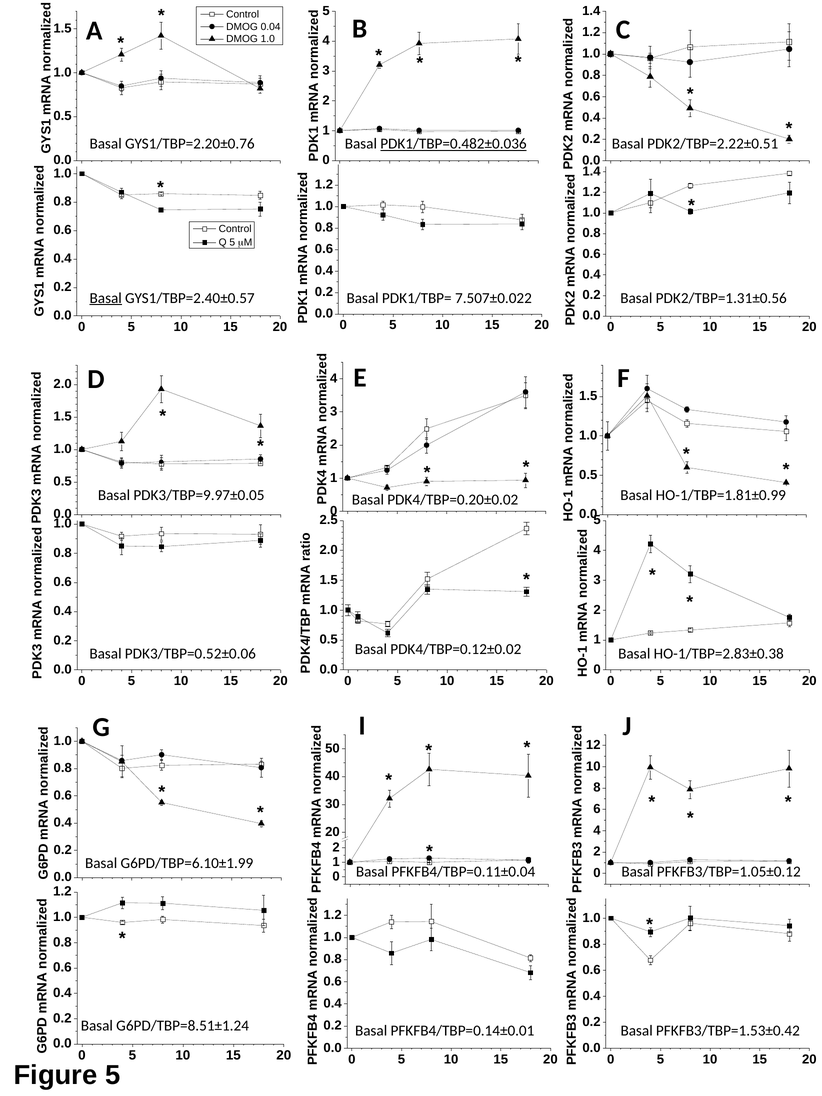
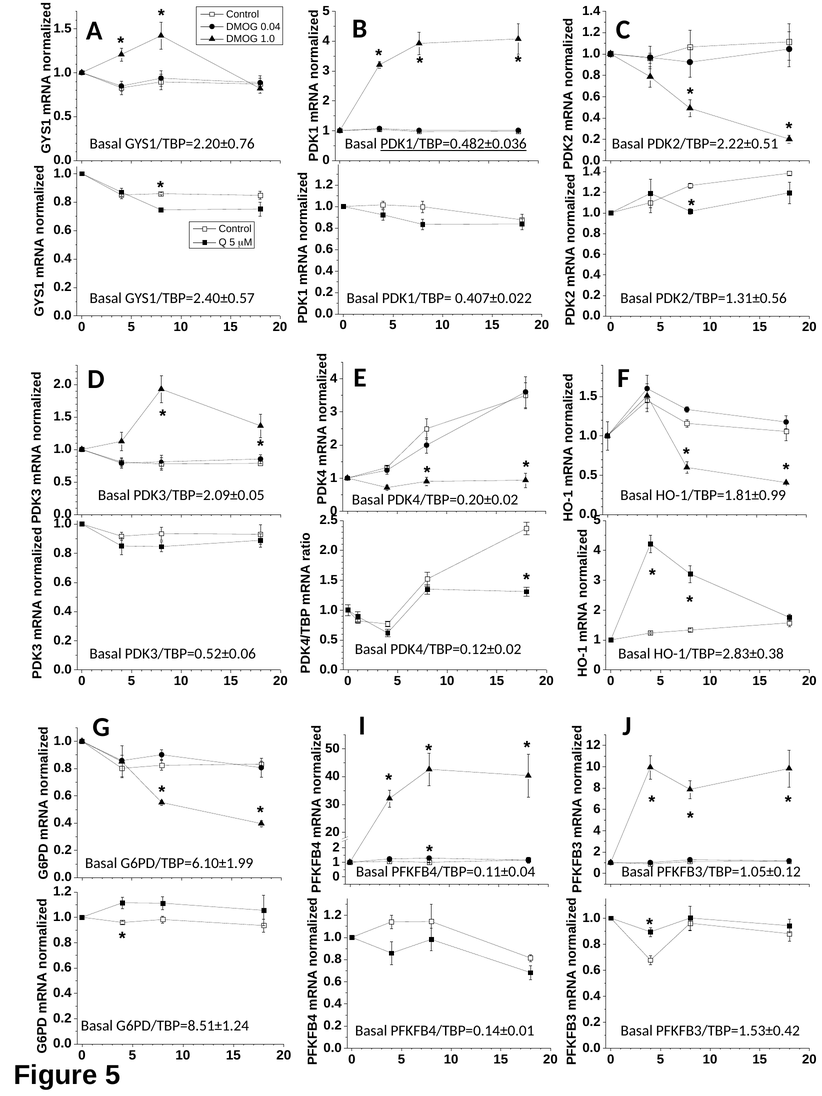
Basal at (106, 298) underline: present -> none
7.507±0.022: 7.507±0.022 -> 0.407±0.022
PDK3/TBP=9.97±0.05: PDK3/TBP=9.97±0.05 -> PDK3/TBP=2.09±0.05
